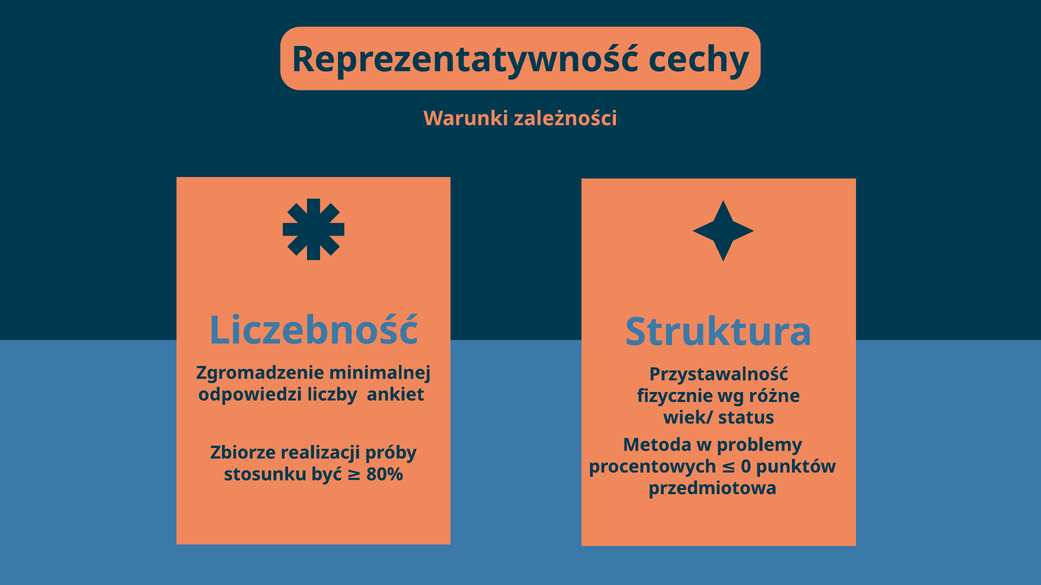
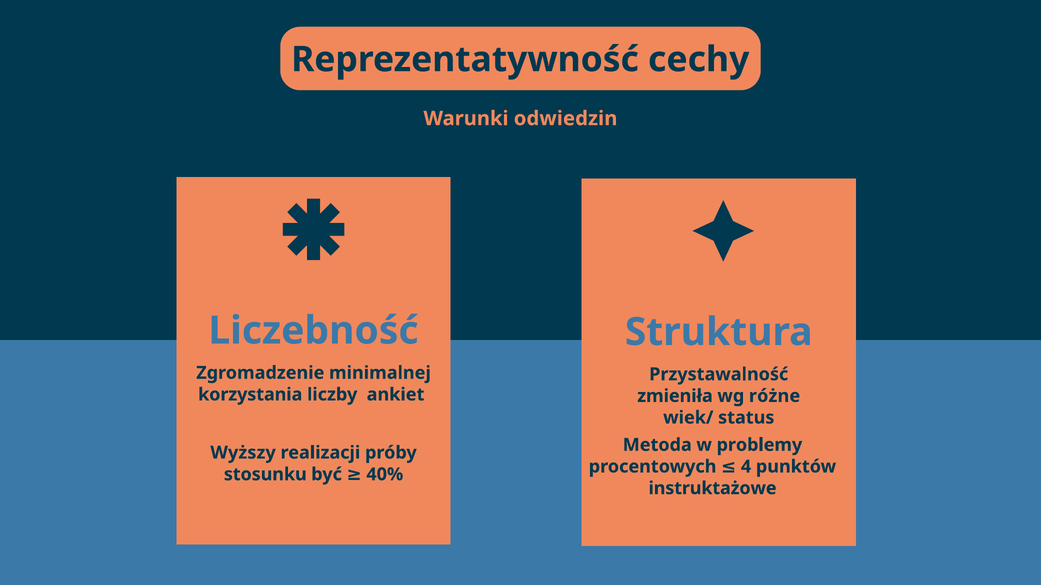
zależności: zależności -> odwiedzin
odpowiedzi: odpowiedzi -> korzystania
fizycznie: fizycznie -> zmieniła
Zbiorze: Zbiorze -> Wyższy
0: 0 -> 4
80%: 80% -> 40%
przedmiotowa: przedmiotowa -> instruktażowe
